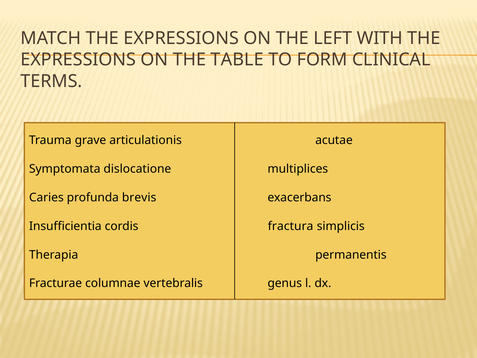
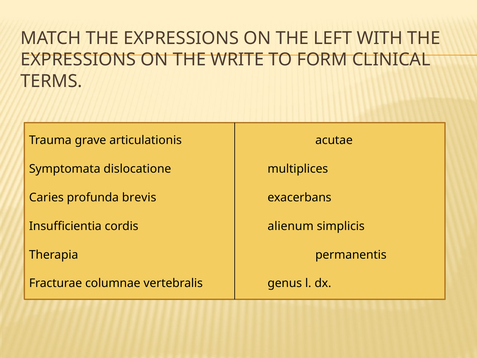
TABLE: TABLE -> WRITE
fractura: fractura -> alienum
